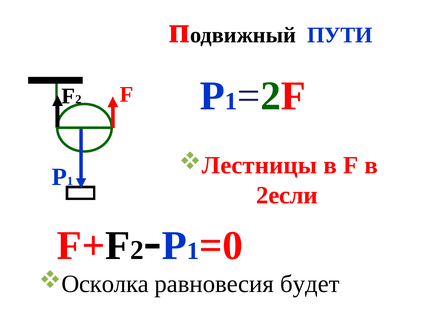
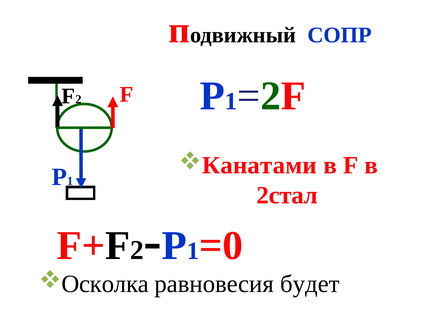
ПУТИ: ПУТИ -> СОПР
Лестницы: Лестницы -> Канатами
2если: 2если -> 2стал
